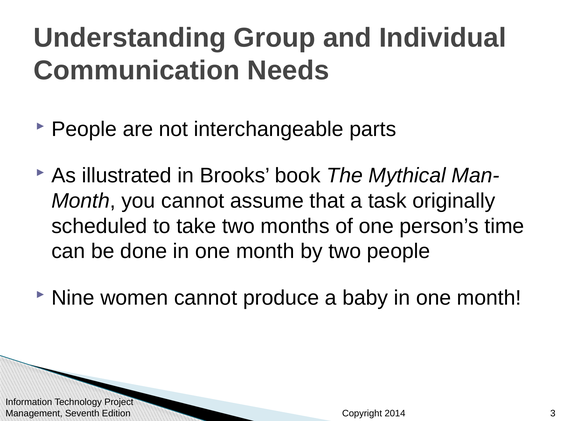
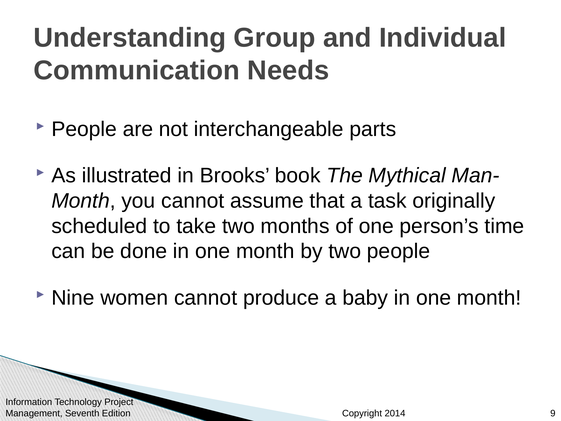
3: 3 -> 9
